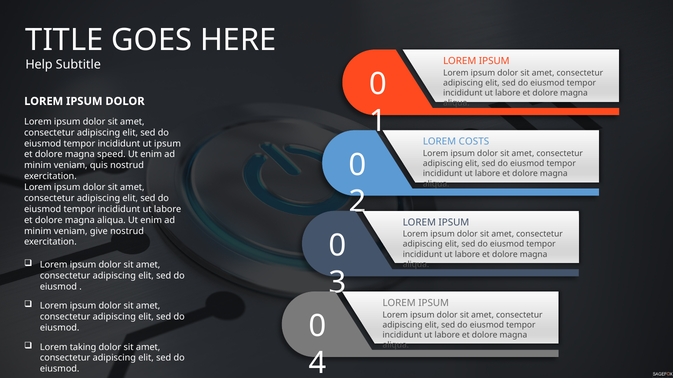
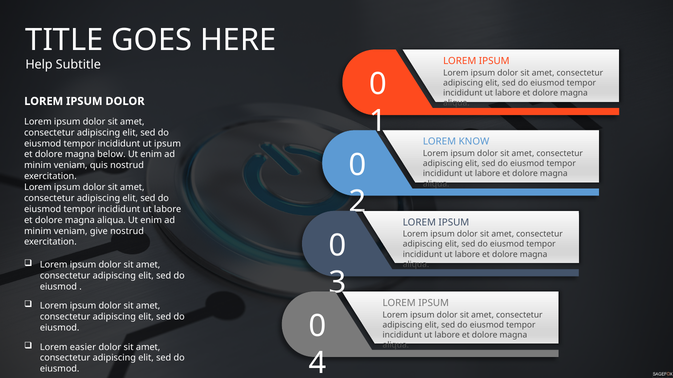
COSTS: COSTS -> KNOW
speed: speed -> below
taking: taking -> easier
